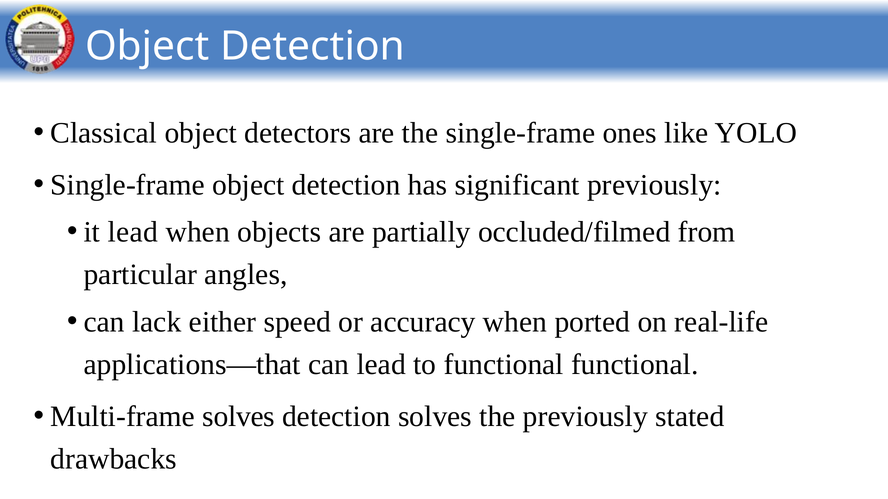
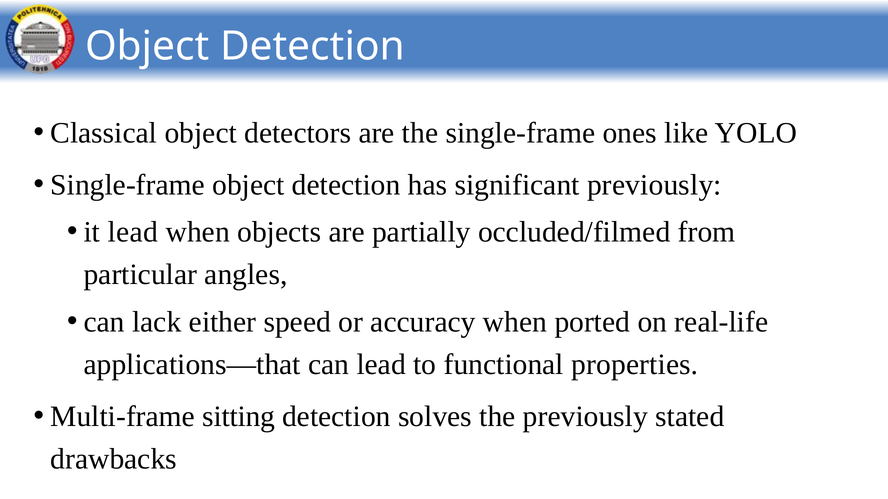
functional functional: functional -> properties
Multi-frame solves: solves -> sitting
